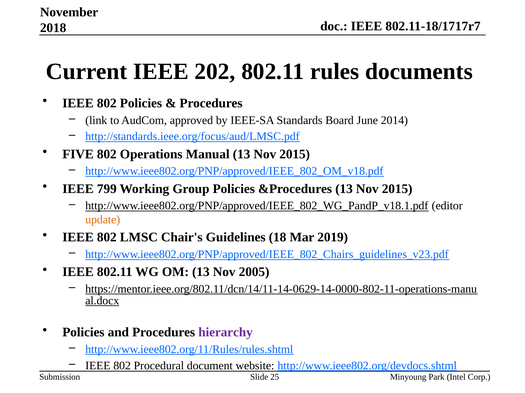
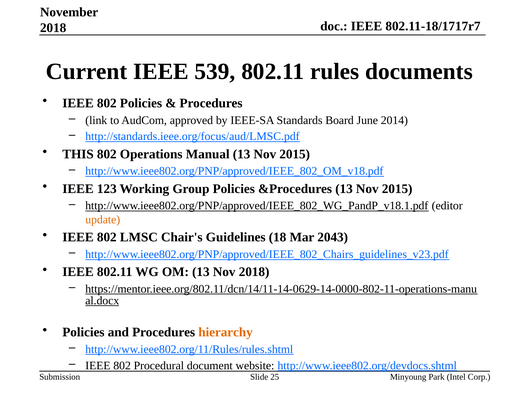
202: 202 -> 539
FIVE: FIVE -> THIS
799: 799 -> 123
2019: 2019 -> 2043
Nov 2005: 2005 -> 2018
hierarchy colour: purple -> orange
